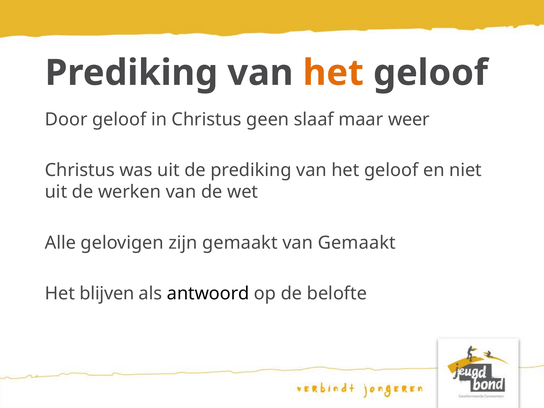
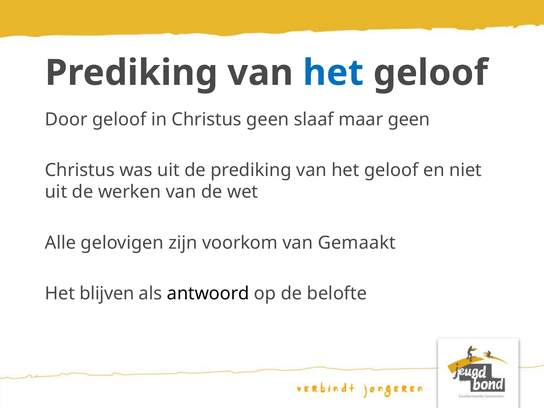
het at (333, 73) colour: orange -> blue
maar weer: weer -> geen
zijn gemaakt: gemaakt -> voorkom
